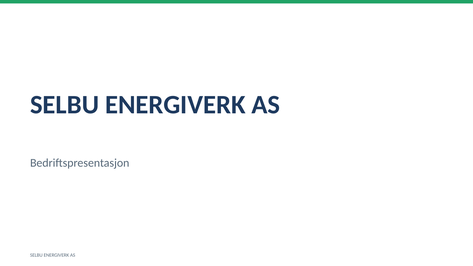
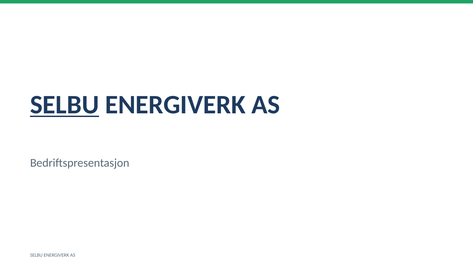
SELBU at (65, 105) underline: none -> present
